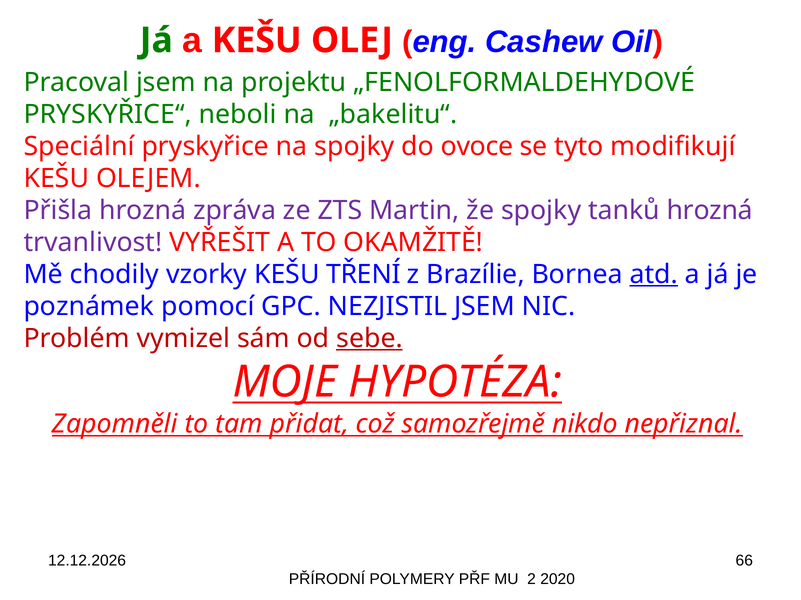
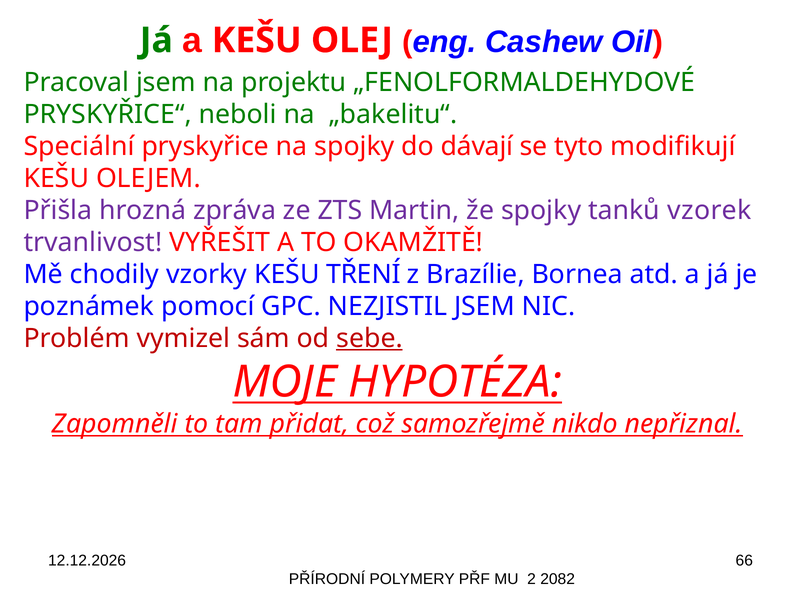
ovoce: ovoce -> dávají
tanků hrozná: hrozná -> vzorek
atd underline: present -> none
2020: 2020 -> 2082
